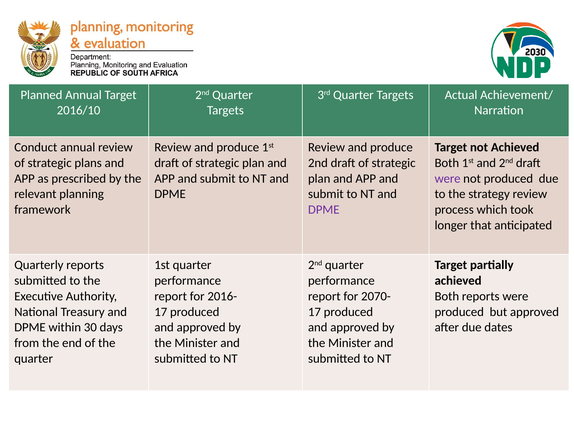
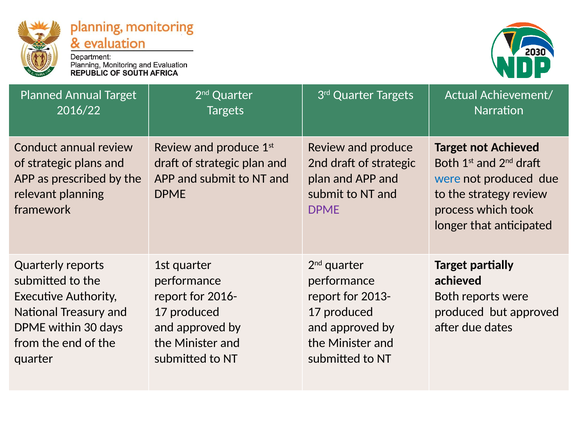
2016/10: 2016/10 -> 2016/22
were at (448, 179) colour: purple -> blue
2070-: 2070- -> 2013-
